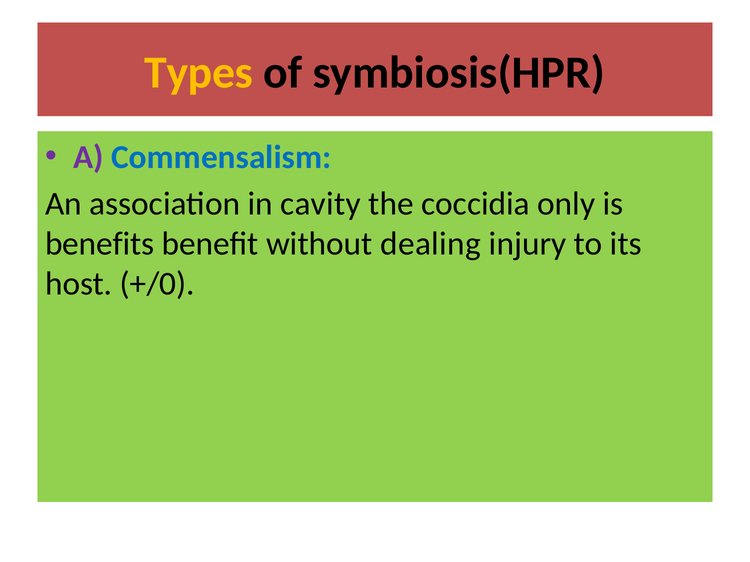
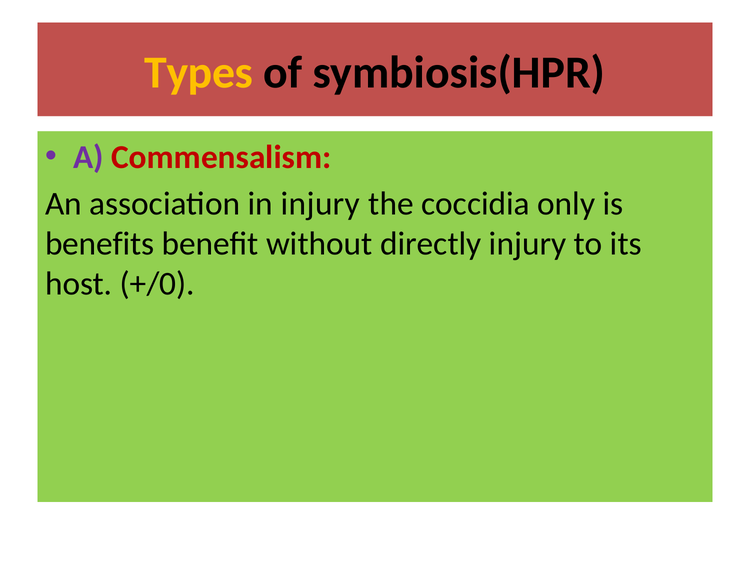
Commensalism colour: blue -> red
in cavity: cavity -> injury
dealing: dealing -> directly
